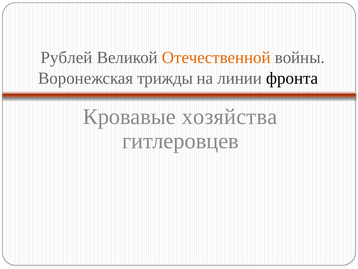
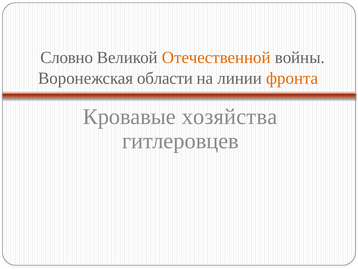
Рублей: Рублей -> Словно
трижды: трижды -> области
фронта colour: black -> orange
